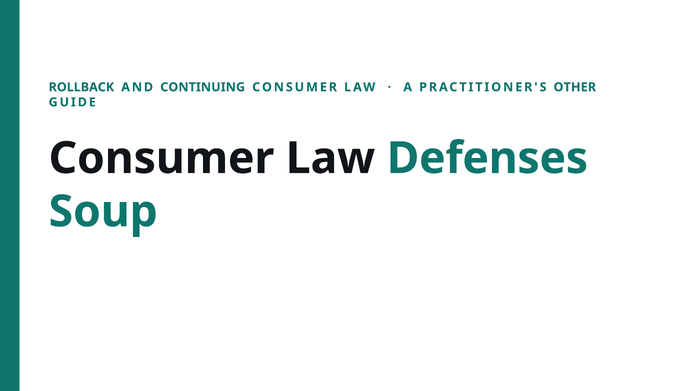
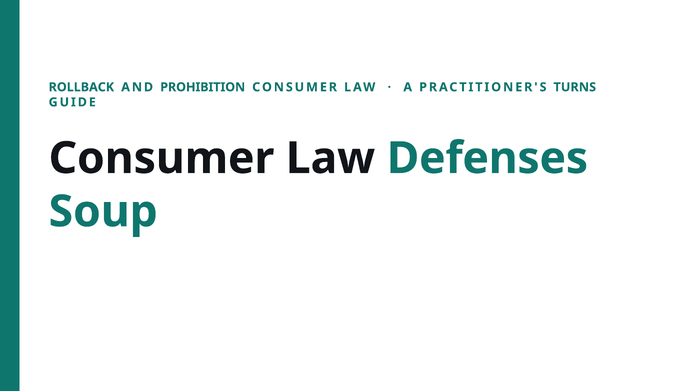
CONTINUING: CONTINUING -> PROHIBITION
OTHER: OTHER -> TURNS
